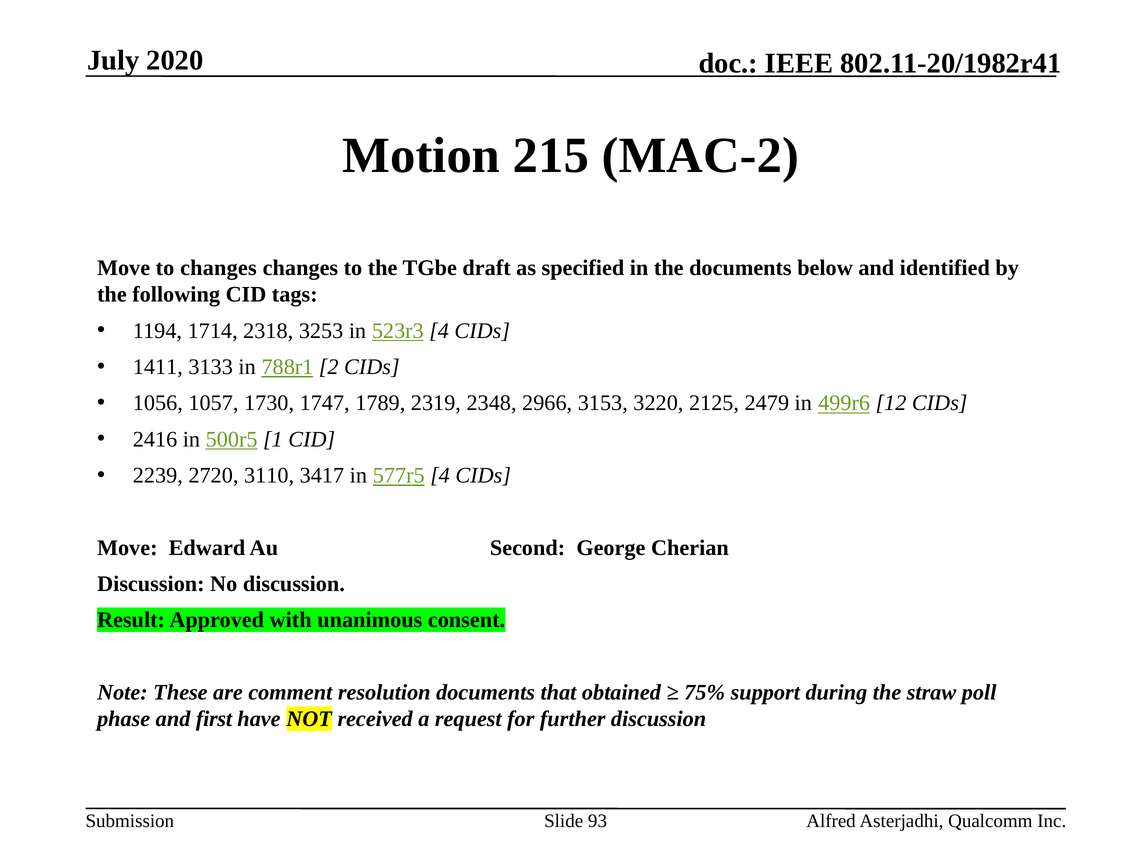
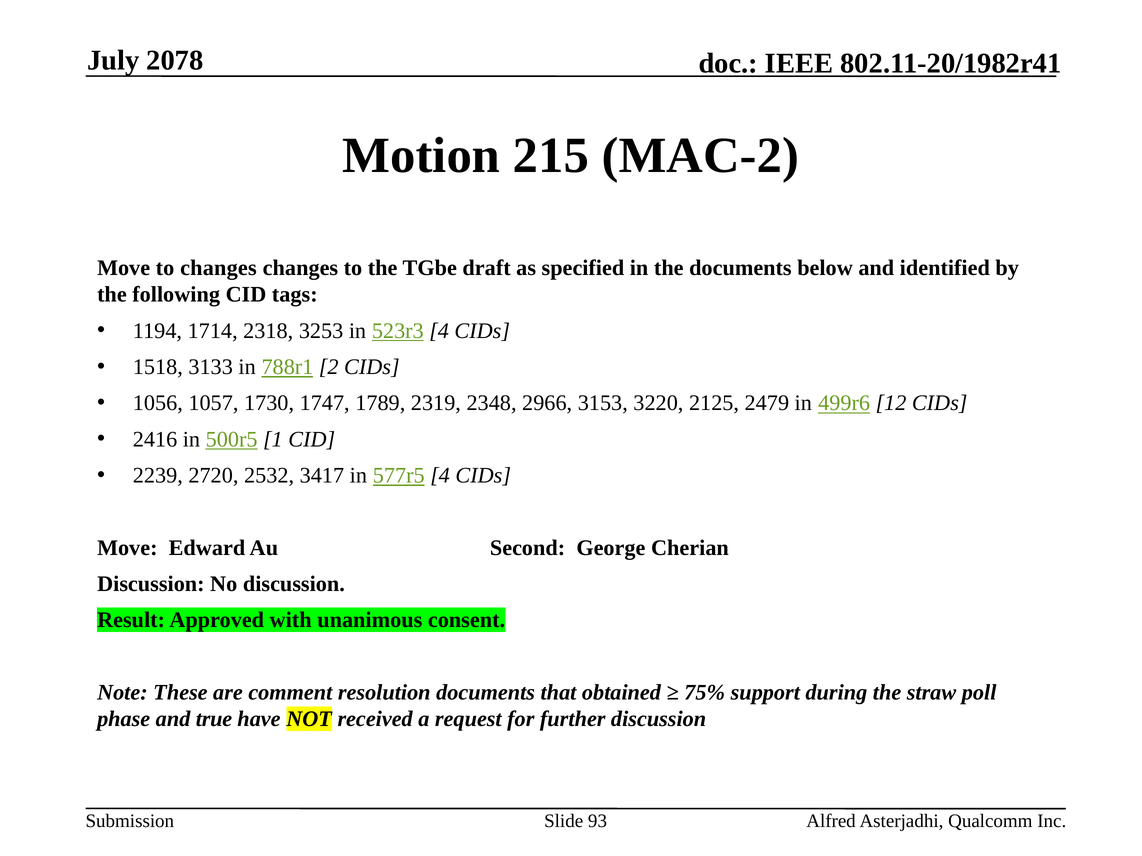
2020: 2020 -> 2078
1411: 1411 -> 1518
3110: 3110 -> 2532
first: first -> true
